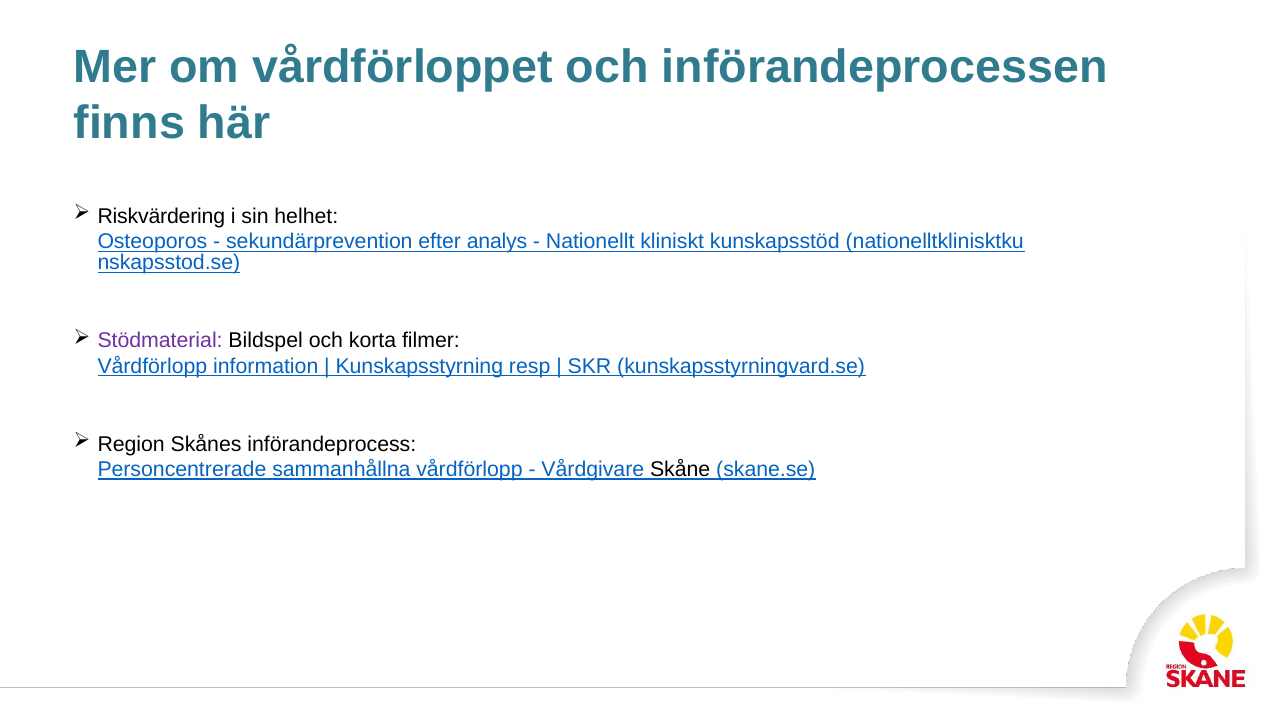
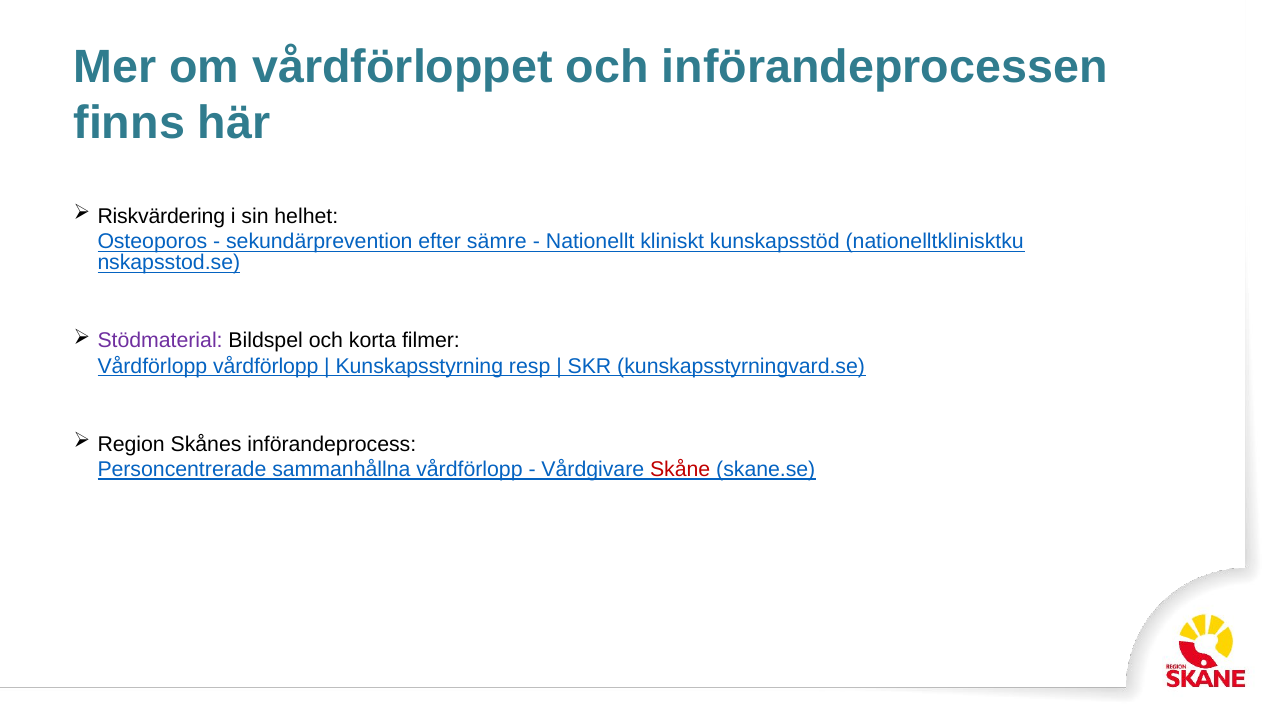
analys: analys -> sämre
Vårdförlopp information: information -> vårdförlopp
Skåne colour: black -> red
